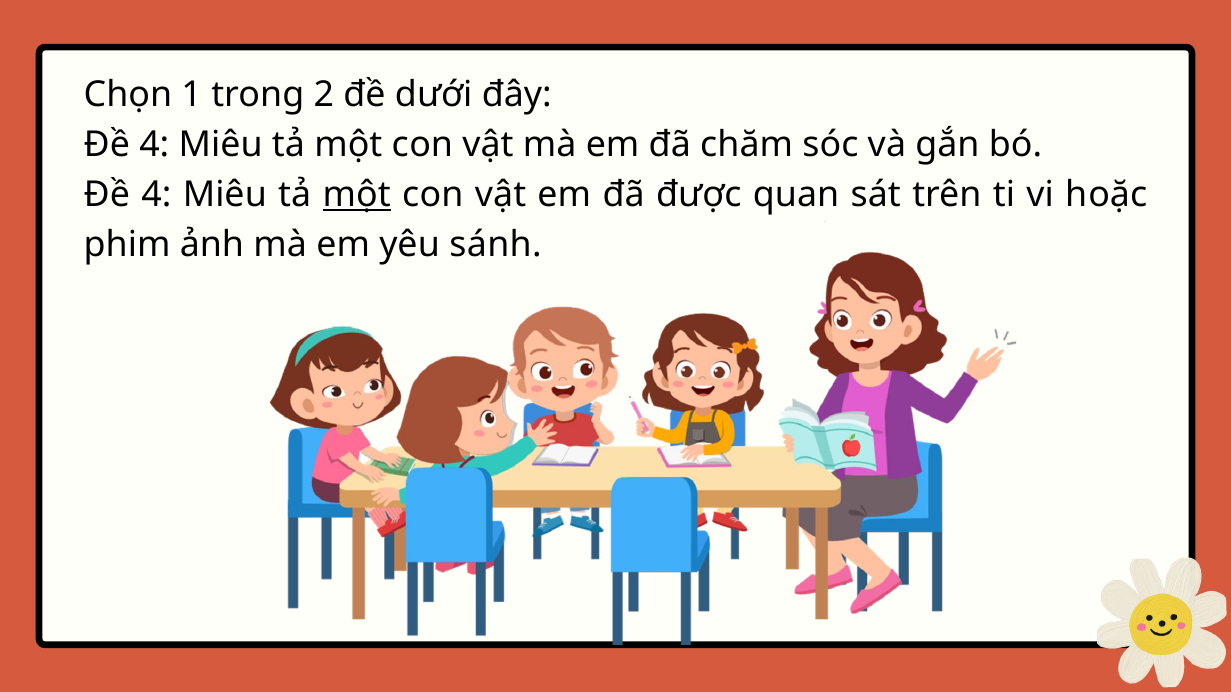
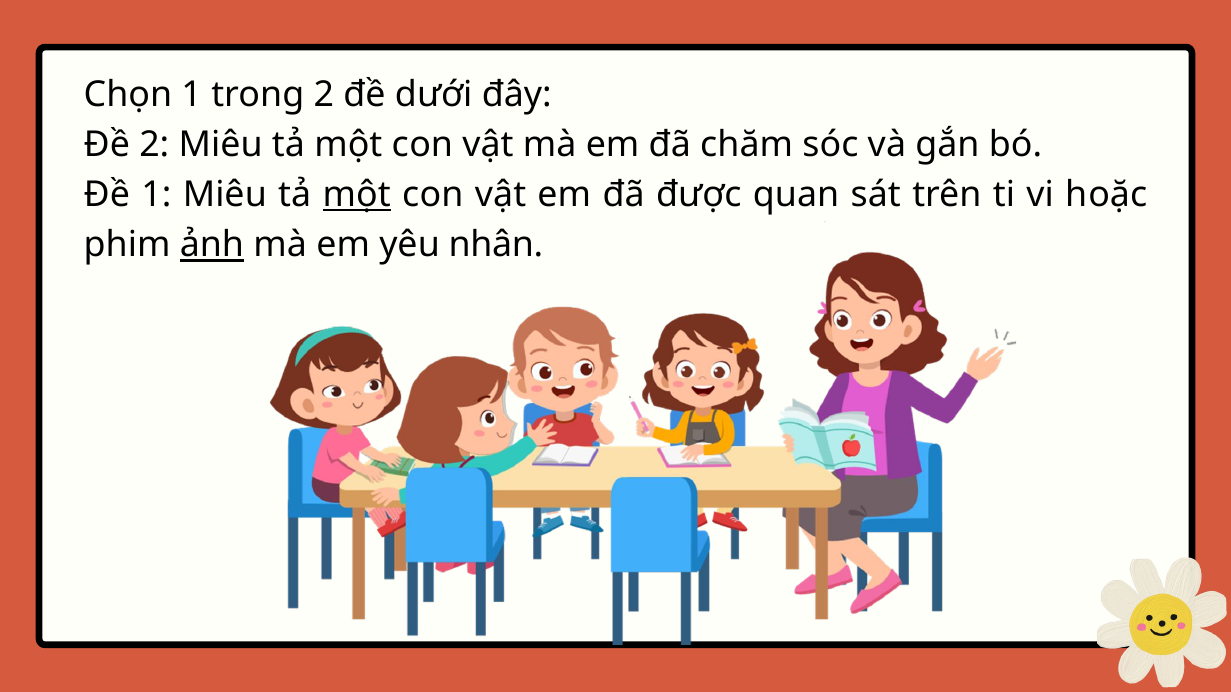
4 at (154, 145): 4 -> 2
4 at (156, 195): 4 -> 1
ảnh underline: none -> present
sánh: sánh -> nhân
